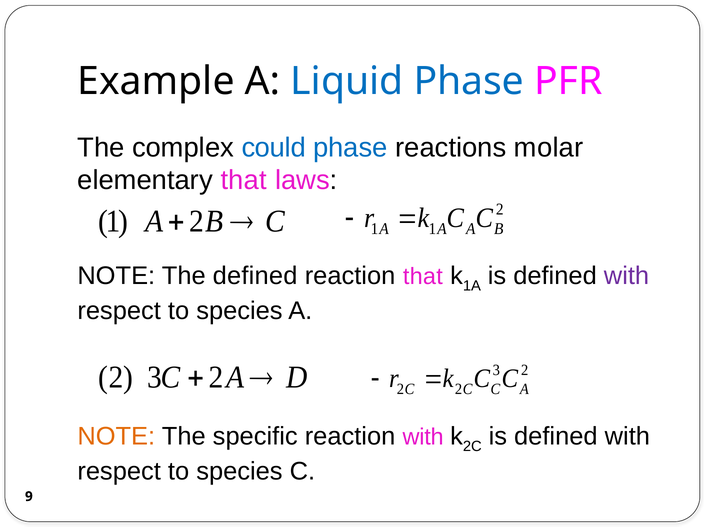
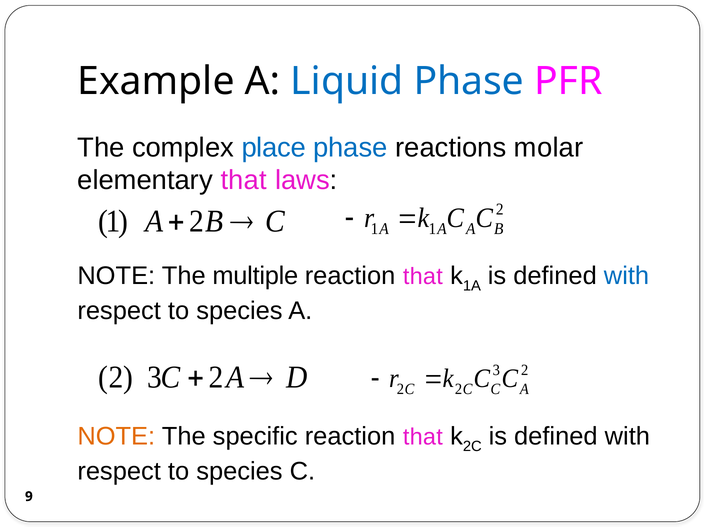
could: could -> place
The defined: defined -> multiple
with at (626, 276) colour: purple -> blue
specific reaction with: with -> that
